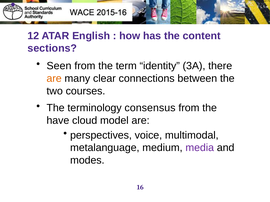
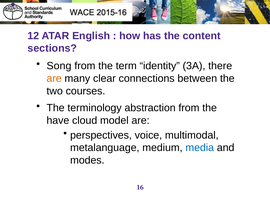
Seen: Seen -> Song
consensus: consensus -> abstraction
media colour: purple -> blue
